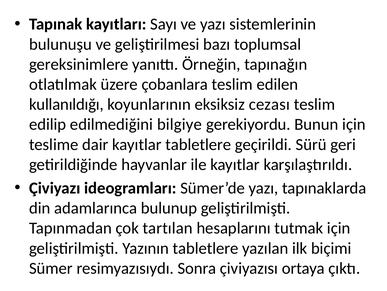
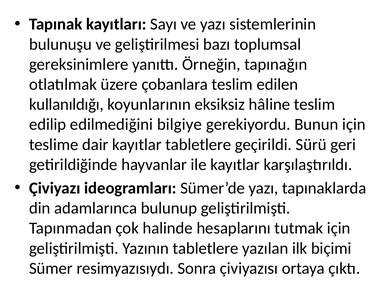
cezası: cezası -> hâline
tartılan: tartılan -> halinde
